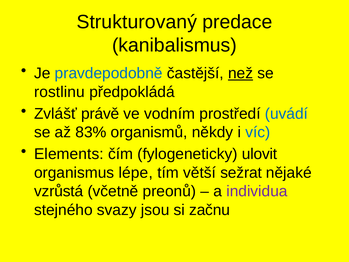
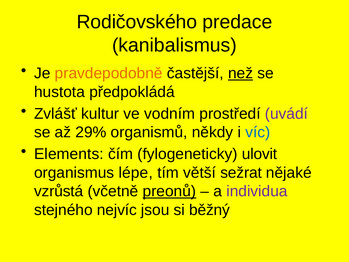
Strukturovaný: Strukturovaný -> Rodičovského
pravdepodobně colour: blue -> orange
rostlinu: rostlinu -> hustota
právě: právě -> kultur
uvádí colour: blue -> purple
83%: 83% -> 29%
preonů underline: none -> present
svazy: svazy -> nejvíc
začnu: začnu -> běžný
